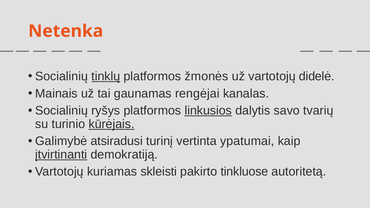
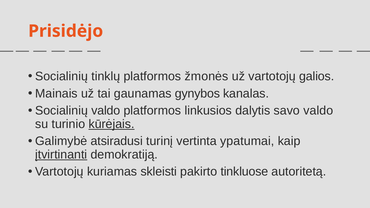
Netenka: Netenka -> Prisidėjo
tinklų underline: present -> none
didelė: didelė -> galios
rengėjai: rengėjai -> gynybos
Socialinių ryšys: ryšys -> valdo
linkusios underline: present -> none
savo tvarių: tvarių -> valdo
